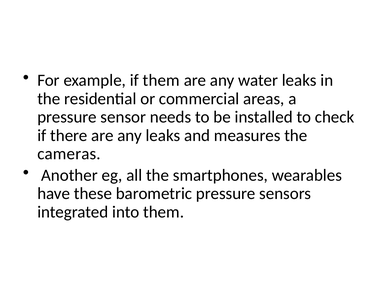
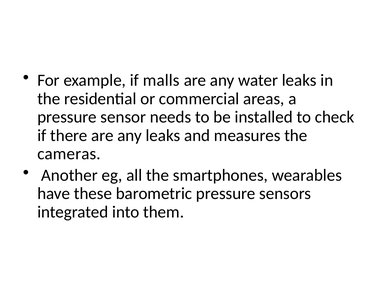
if them: them -> malls
